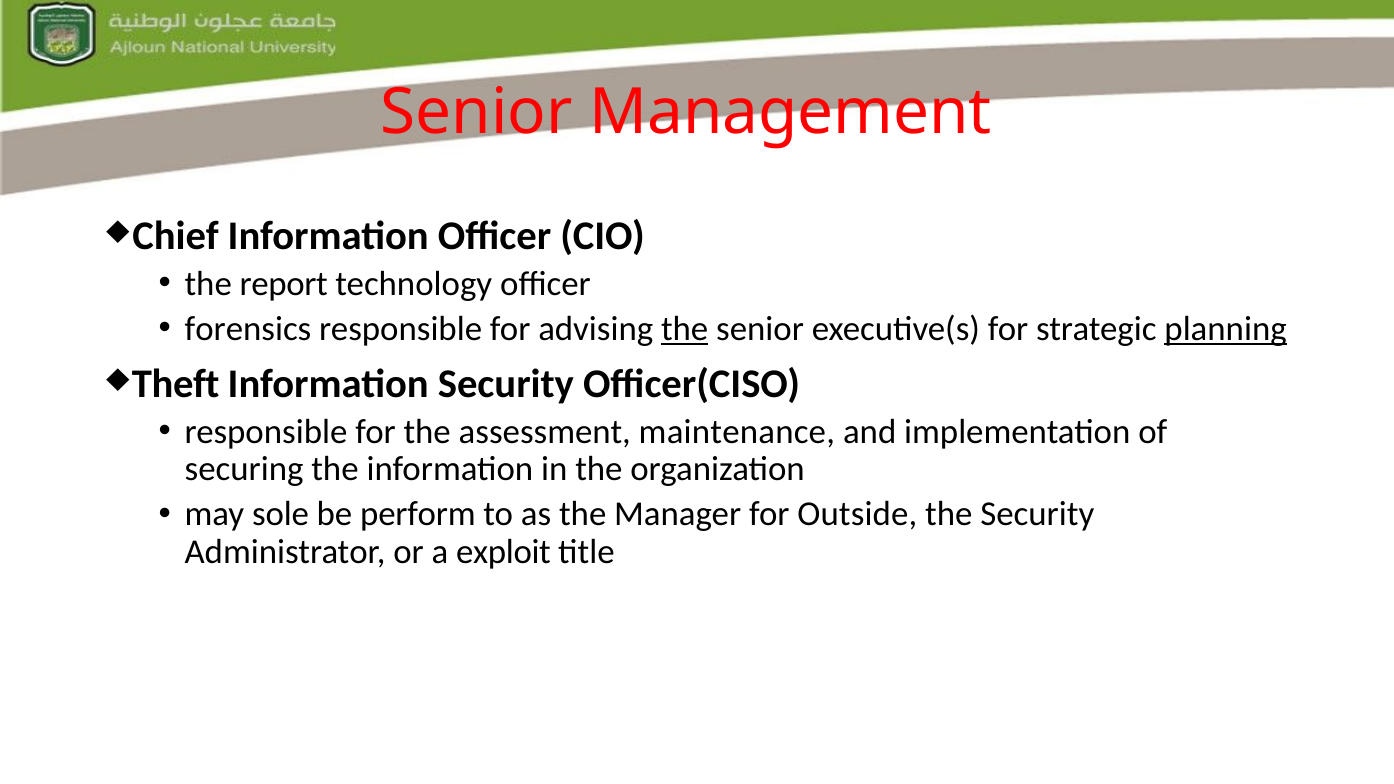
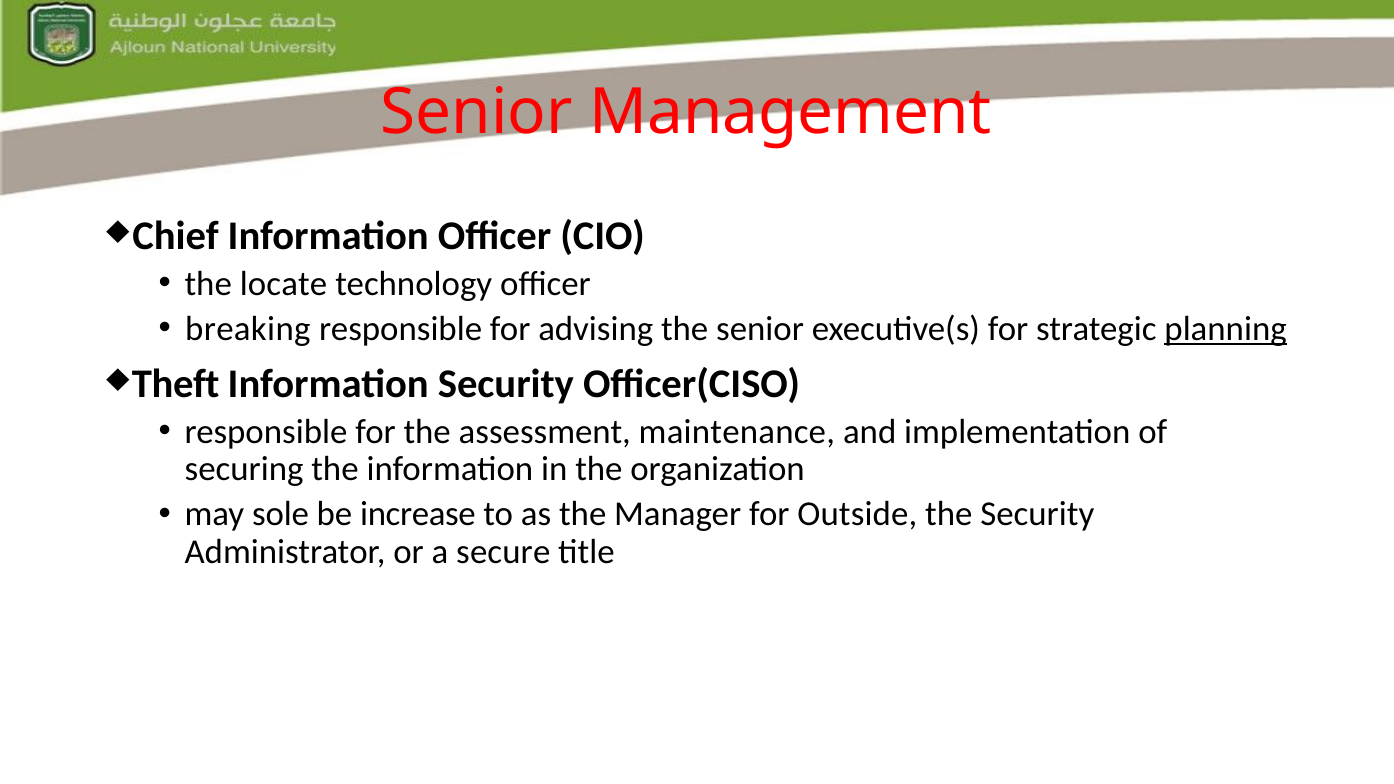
report: report -> locate
forensics: forensics -> breaking
the at (685, 329) underline: present -> none
perform: perform -> increase
exploit: exploit -> secure
